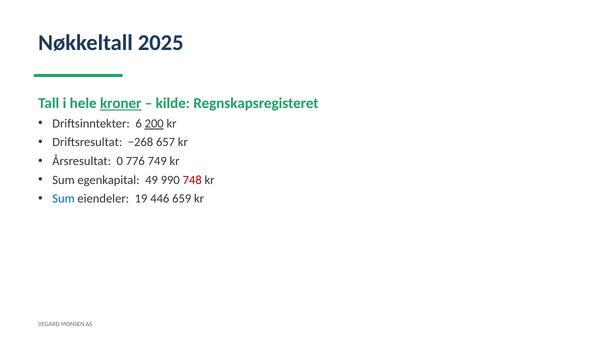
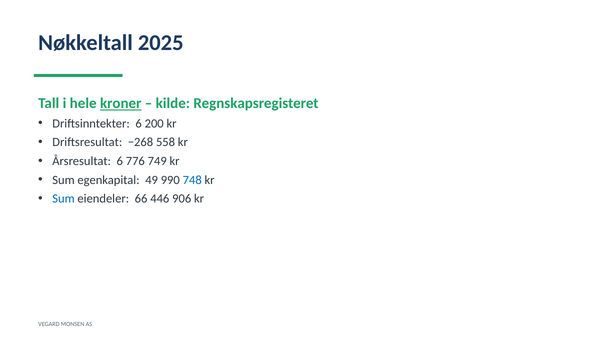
200 underline: present -> none
657: 657 -> 558
Årsresultat 0: 0 -> 6
748 colour: red -> blue
19: 19 -> 66
659: 659 -> 906
